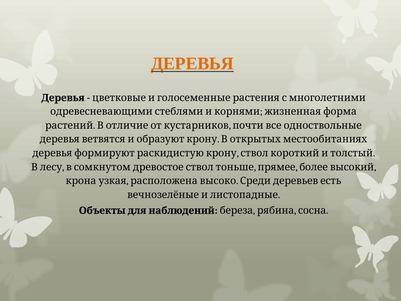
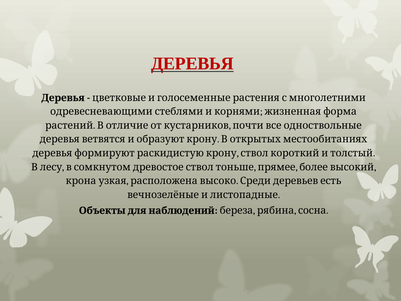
ДЕРЕВЬЯ at (192, 64) colour: orange -> red
